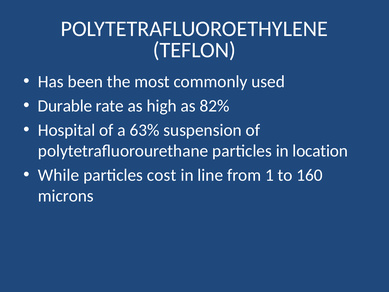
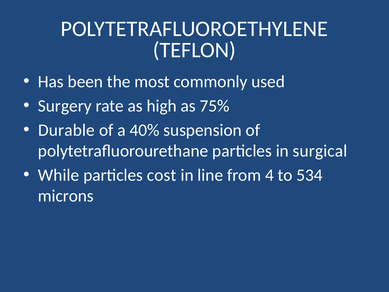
Durable: Durable -> Surgery
82%: 82% -> 75%
Hospital: Hospital -> Durable
63%: 63% -> 40%
location: location -> surgical
1: 1 -> 4
160: 160 -> 534
